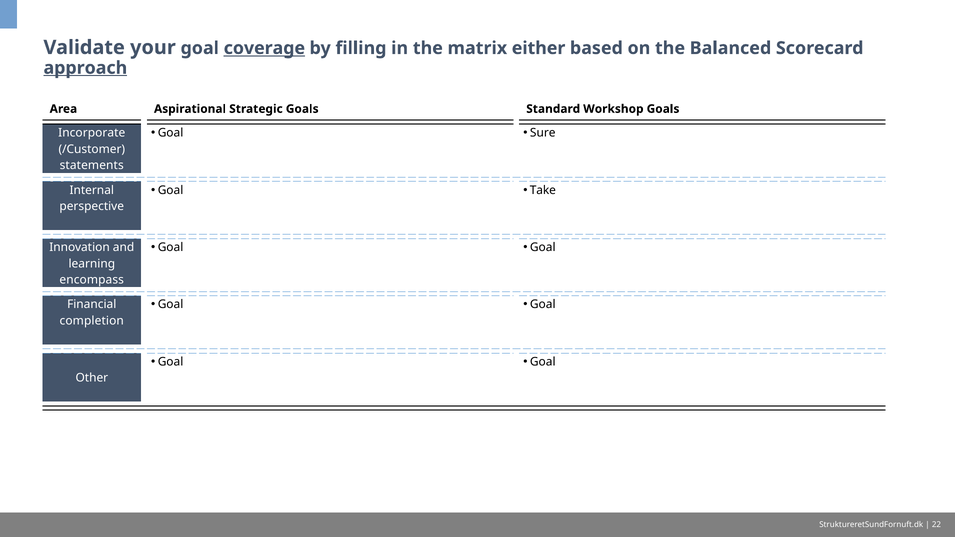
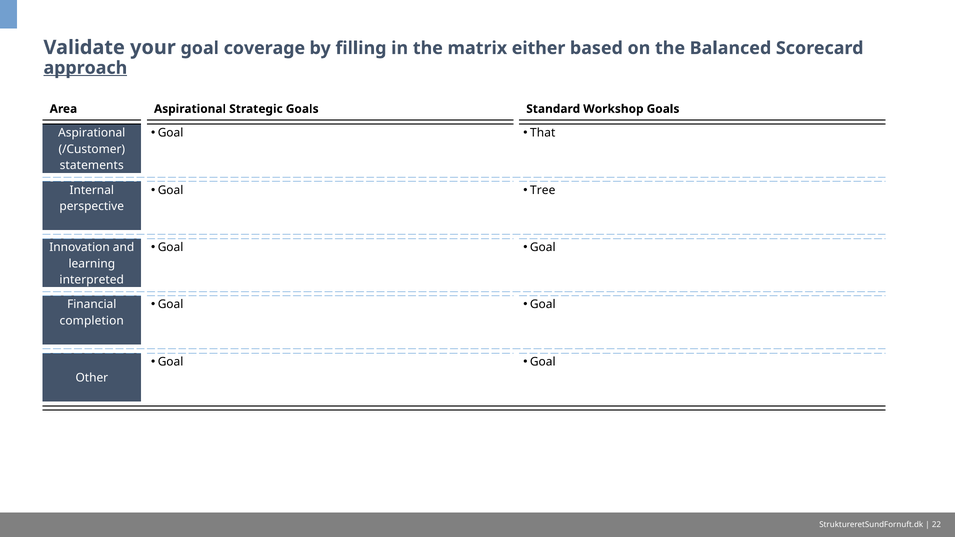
coverage underline: present -> none
Sure: Sure -> That
Incorporate at (92, 133): Incorporate -> Aspirational
Take: Take -> Tree
encompass: encompass -> interpreted
